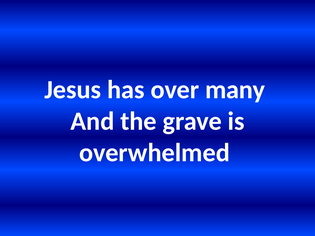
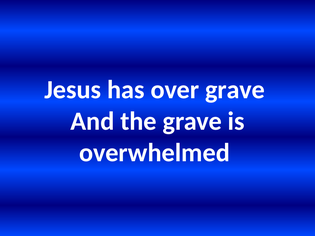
over many: many -> grave
